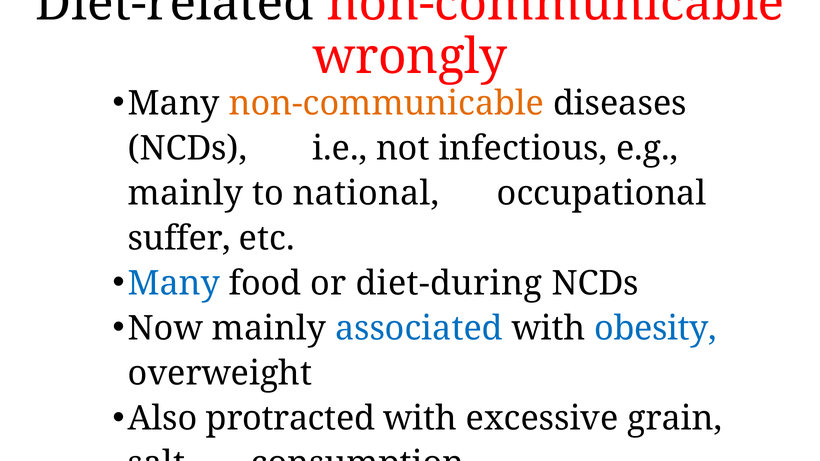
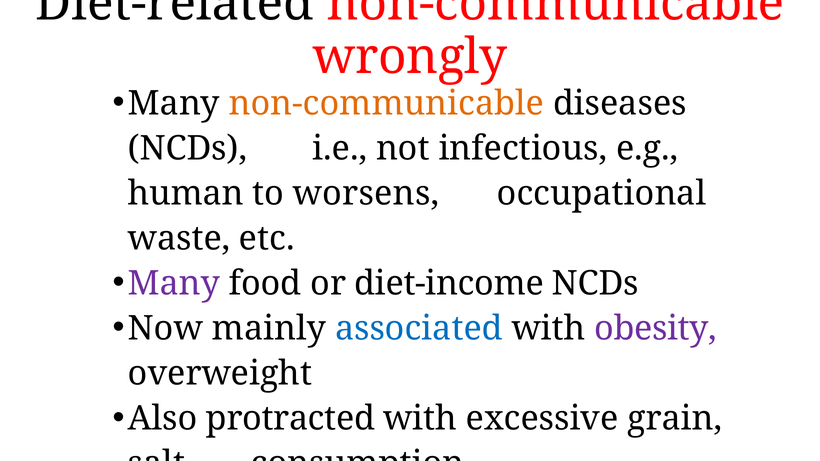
mainly at (186, 193): mainly -> human
national: national -> worsens
suffer: suffer -> waste
Many at (174, 284) colour: blue -> purple
diet-during: diet-during -> diet-income
obesity colour: blue -> purple
